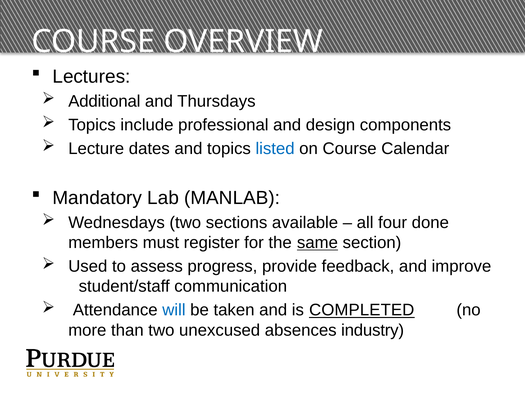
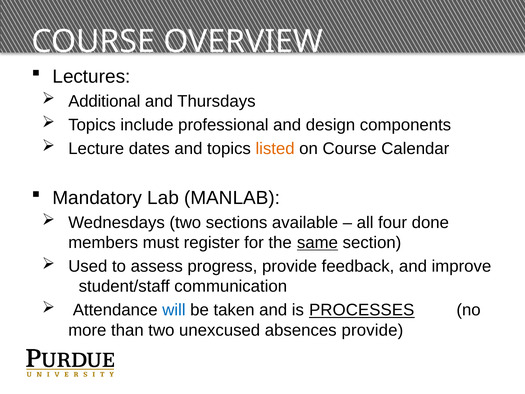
listed colour: blue -> orange
COMPLETED: COMPLETED -> PROCESSES
absences industry: industry -> provide
